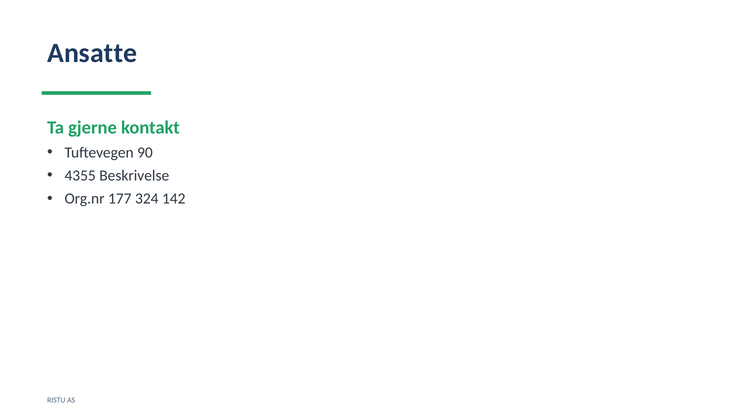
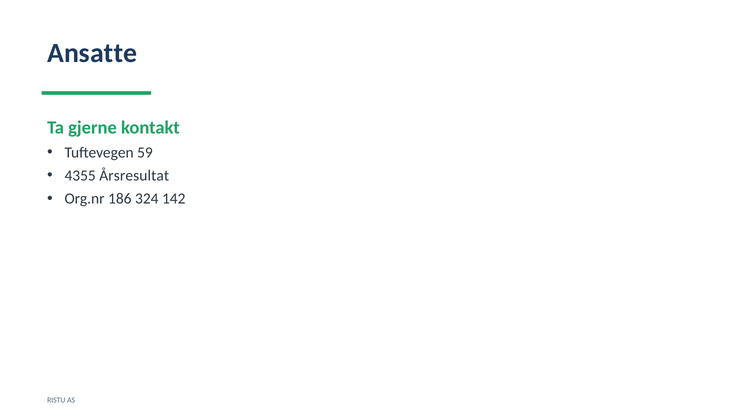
90: 90 -> 59
Beskrivelse: Beskrivelse -> Årsresultat
177: 177 -> 186
